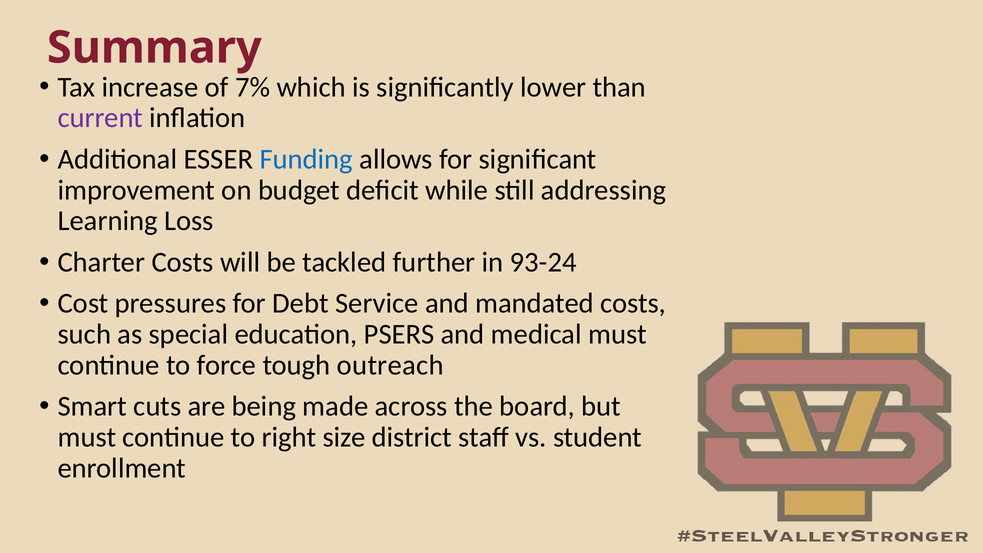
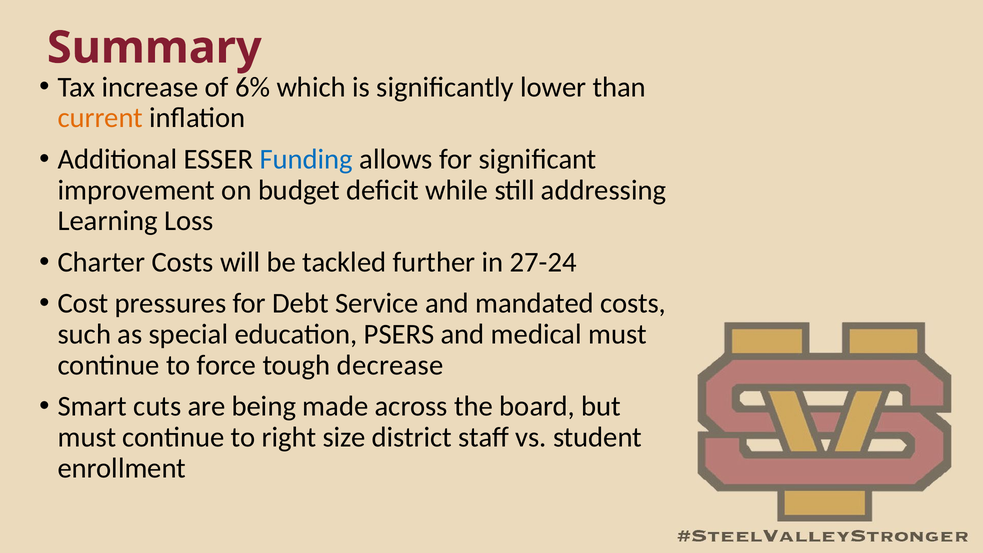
7%: 7% -> 6%
current colour: purple -> orange
93-24: 93-24 -> 27-24
outreach: outreach -> decrease
